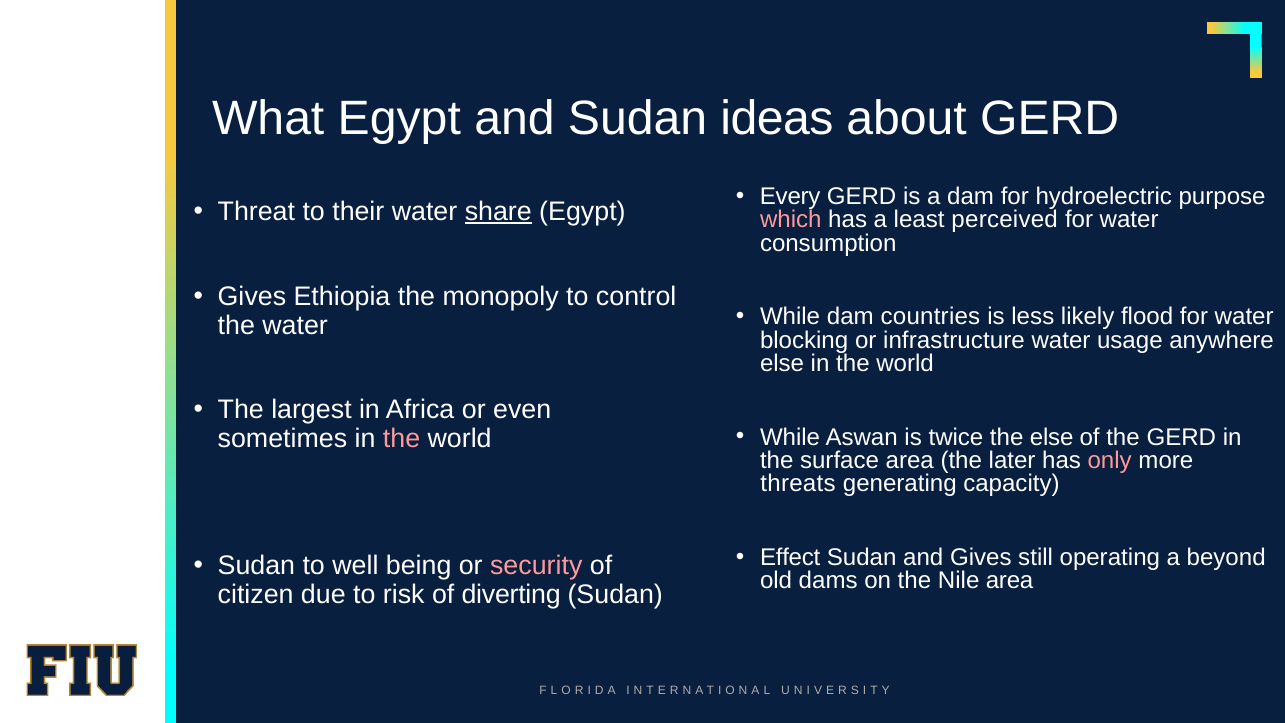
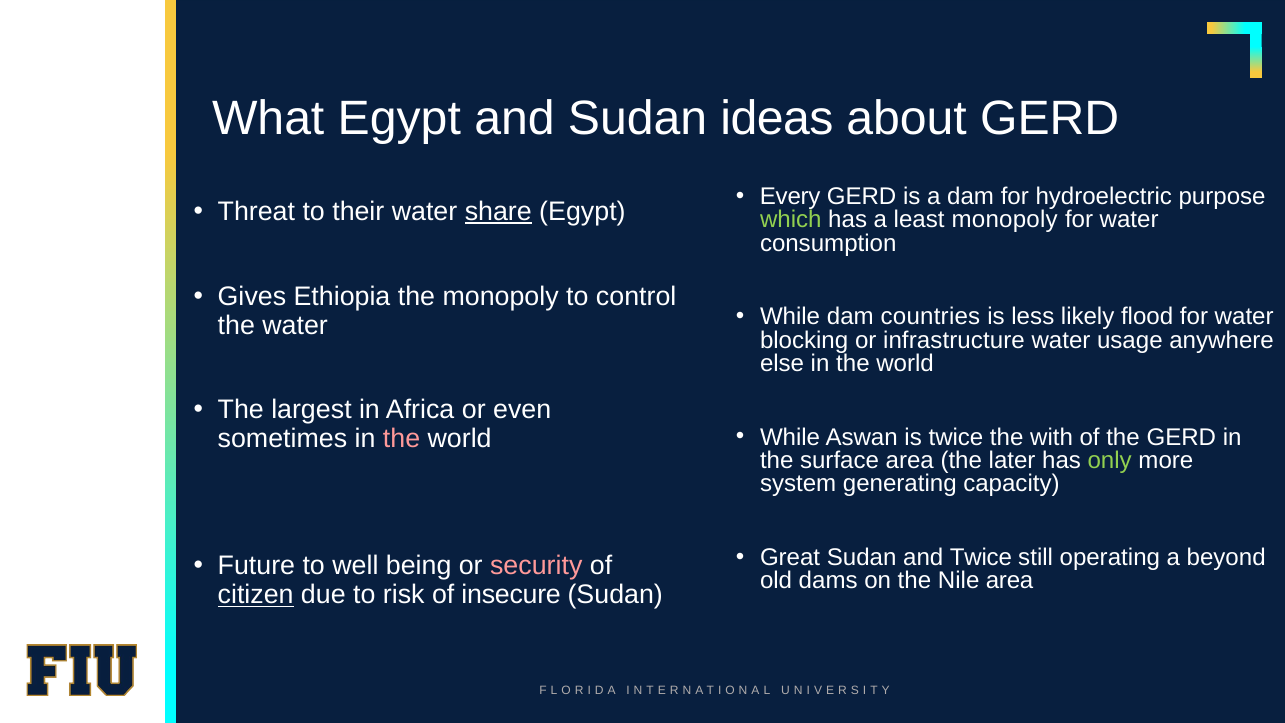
which colour: pink -> light green
least perceived: perceived -> monopoly
the else: else -> with
only colour: pink -> light green
threats: threats -> system
Effect: Effect -> Great
and Gives: Gives -> Twice
Sudan at (256, 566): Sudan -> Future
citizen underline: none -> present
diverting: diverting -> insecure
